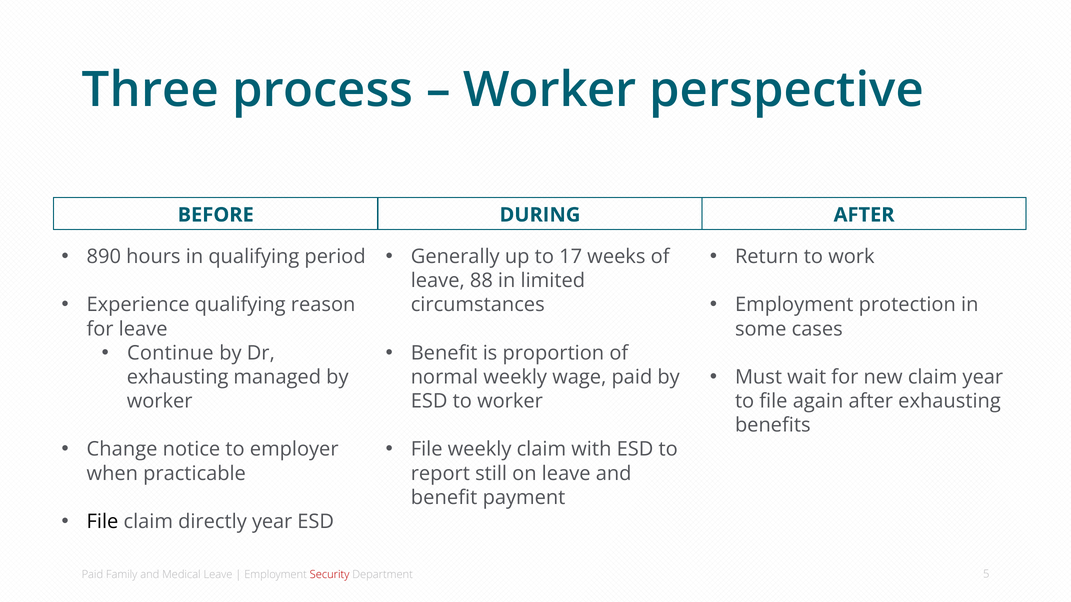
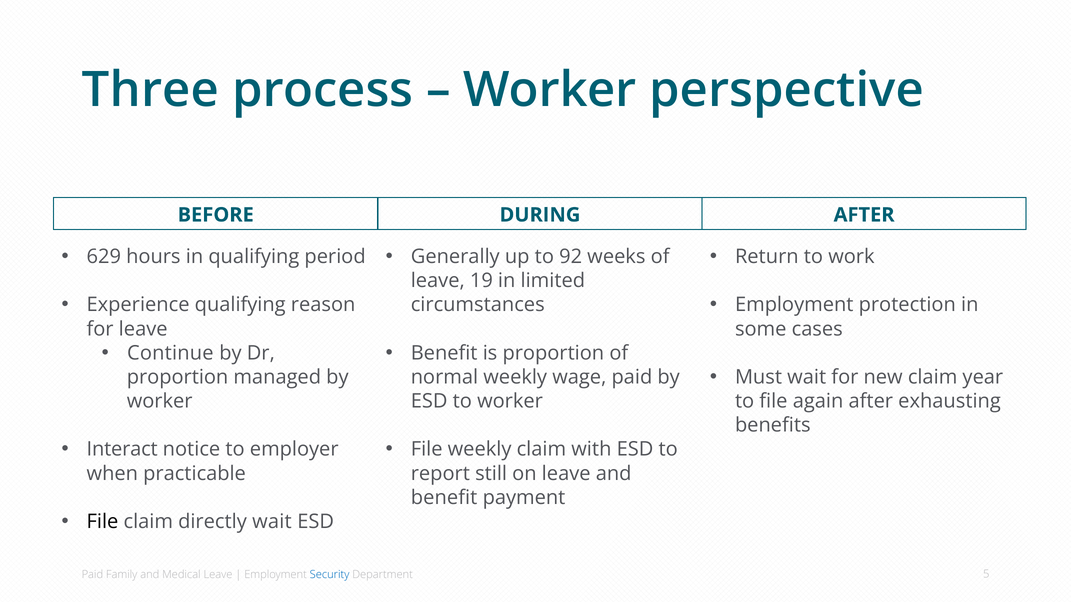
890: 890 -> 629
17: 17 -> 92
88: 88 -> 19
exhausting at (178, 377): exhausting -> proportion
Change: Change -> Interact
directly year: year -> wait
Security colour: red -> blue
